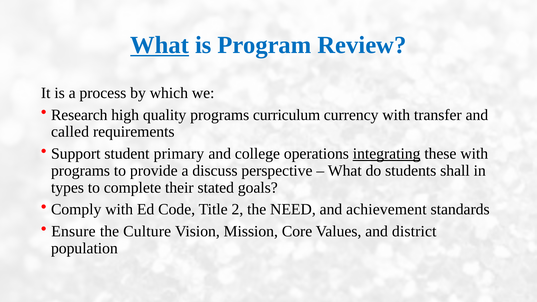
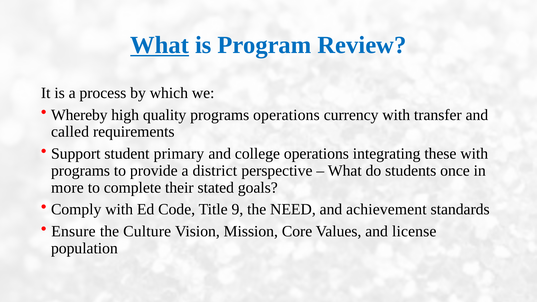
Research: Research -> Whereby
programs curriculum: curriculum -> operations
integrating underline: present -> none
discuss: discuss -> district
shall: shall -> once
types: types -> more
2: 2 -> 9
district: district -> license
